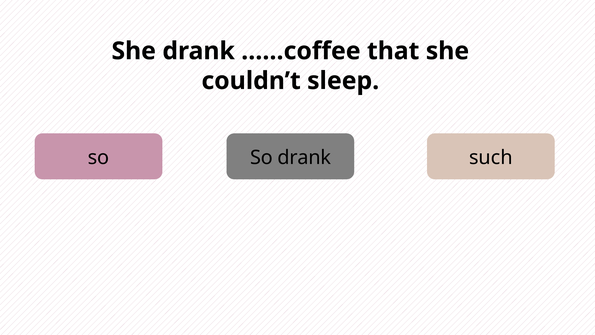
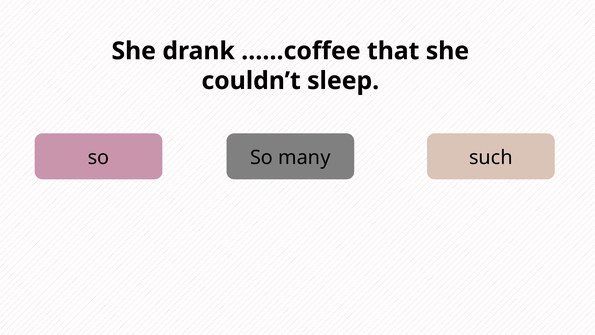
So drank: drank -> many
